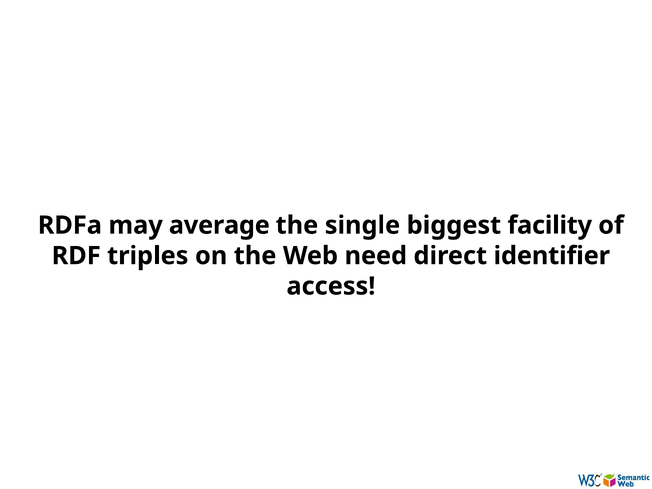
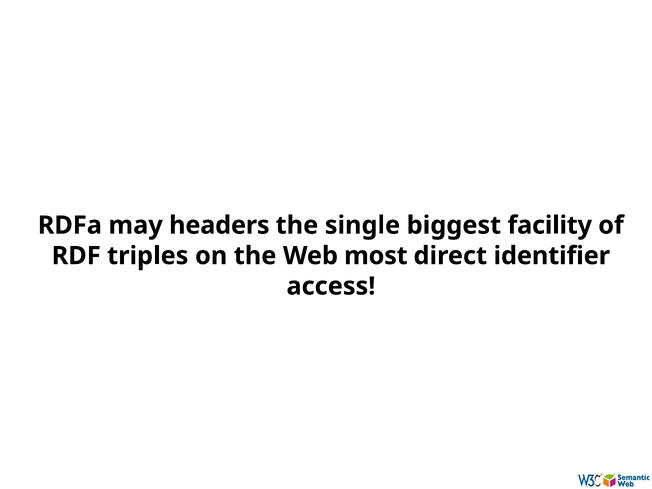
average: average -> headers
need: need -> most
